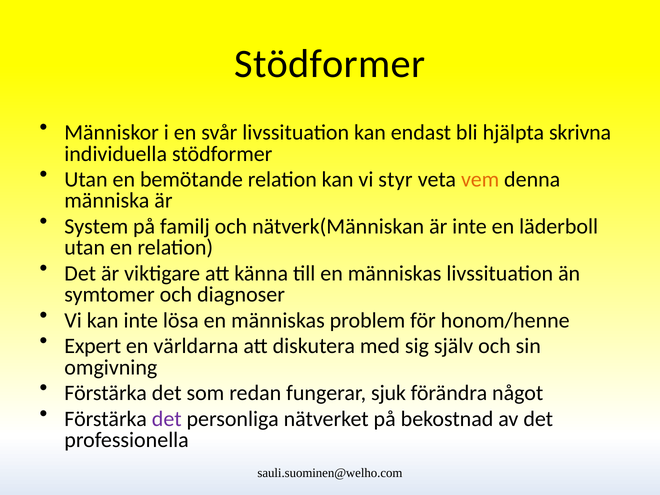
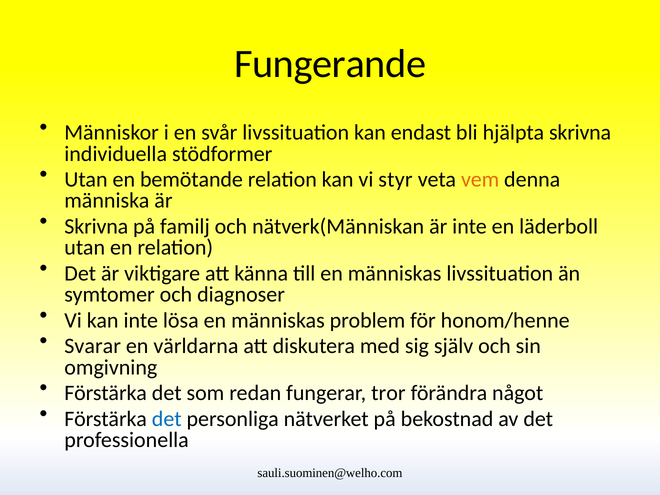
Stödformer at (330, 64): Stödformer -> Fungerande
System at (96, 227): System -> Skrivna
Expert: Expert -> Svarar
sjuk: sjuk -> tror
det at (167, 419) colour: purple -> blue
